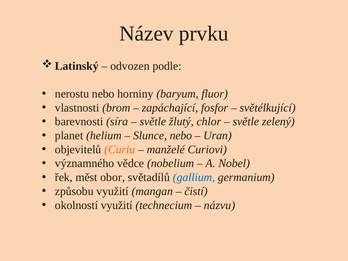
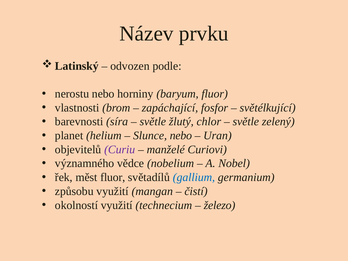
Curiu colour: orange -> purple
měst obor: obor -> fluor
názvu: názvu -> železo
